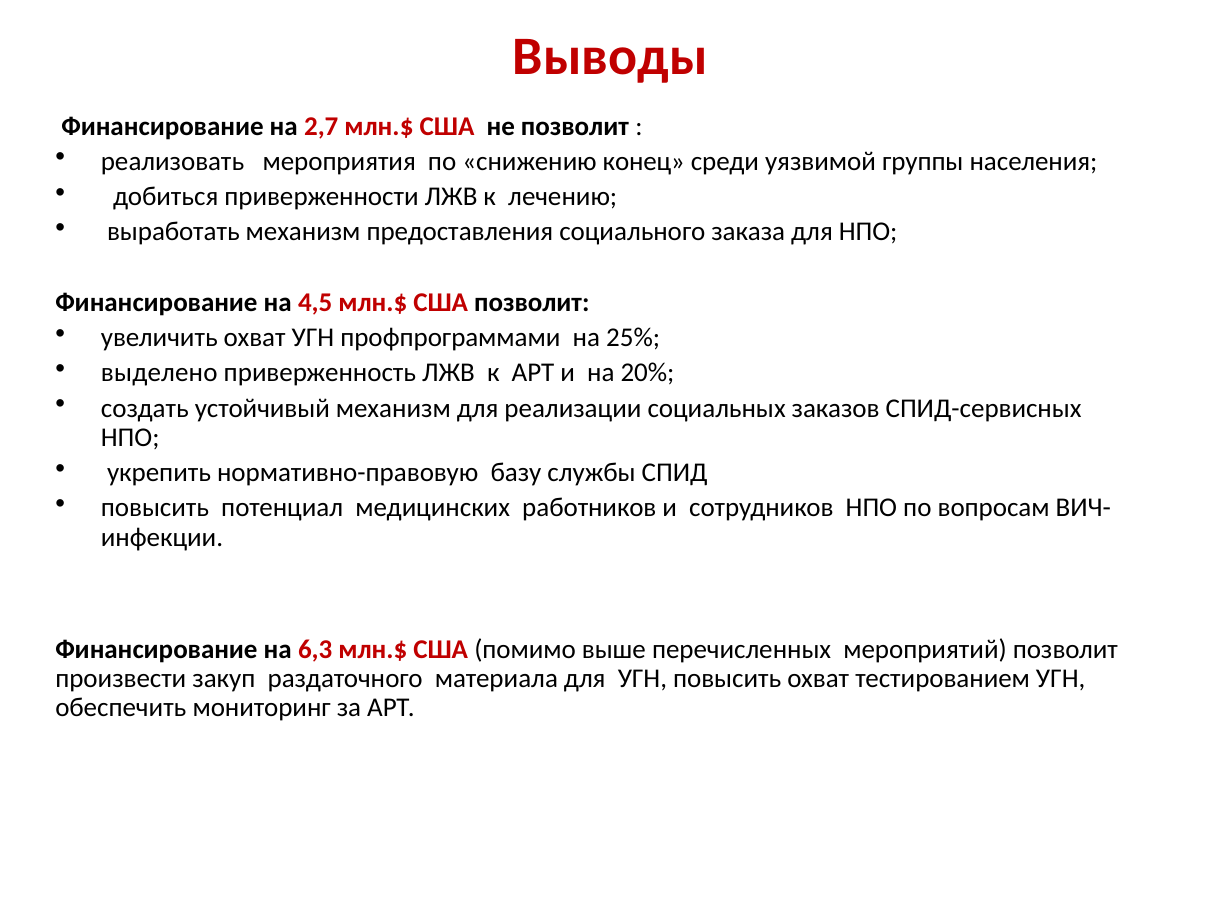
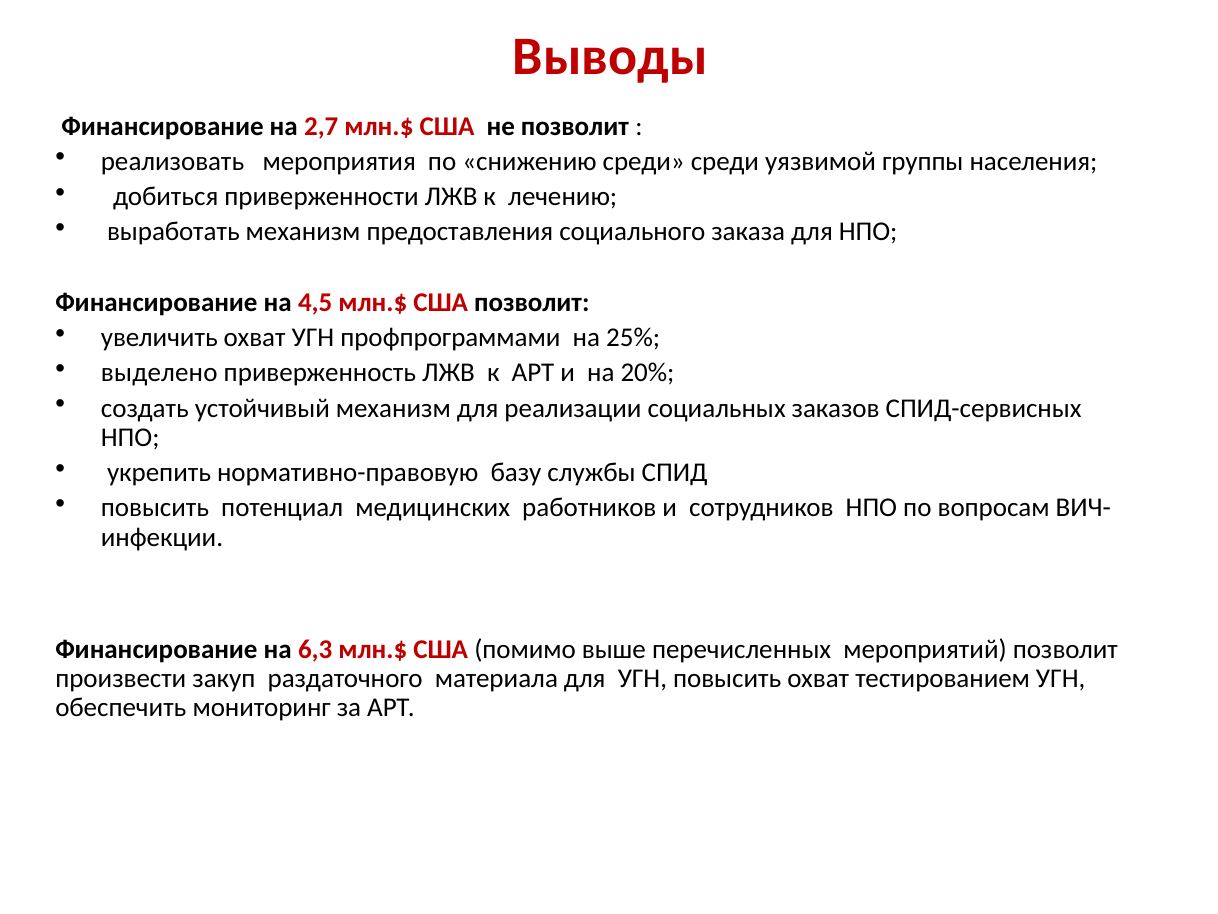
снижению конец: конец -> среди
